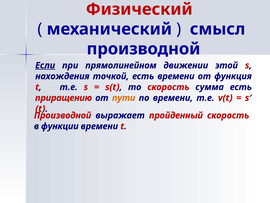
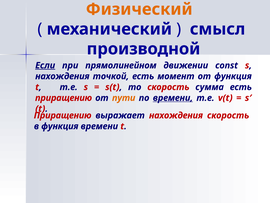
Физический colour: red -> orange
этой: этой -> const
есть времени: времени -> момент
времени at (173, 98) underline: none -> present
Производной at (63, 115): Производной -> Приращению
выражает пройденный: пройденный -> нахождения
в функции: функции -> функция
